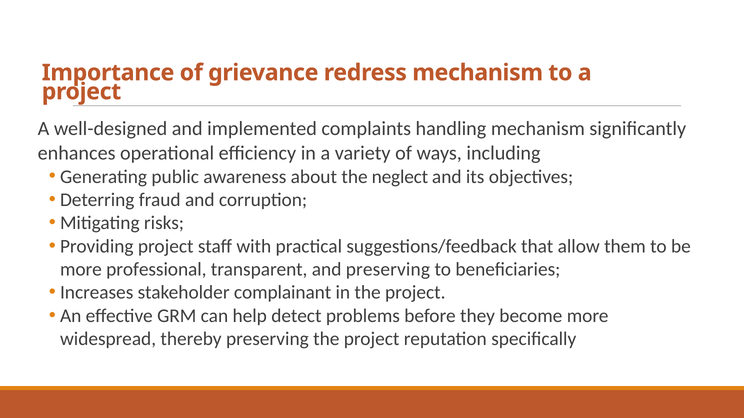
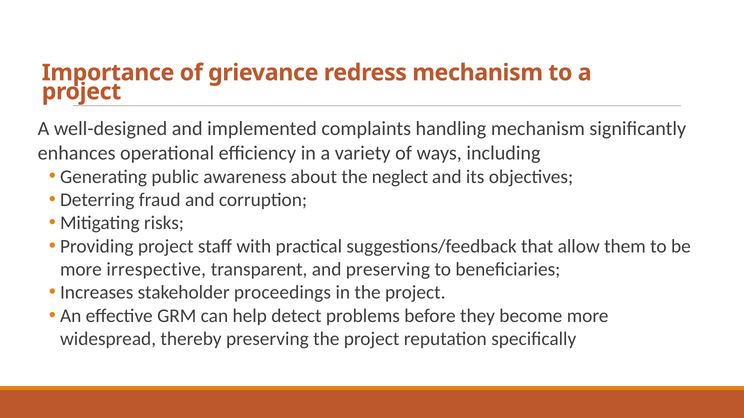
professional: professional -> irrespective
complainant: complainant -> proceedings
